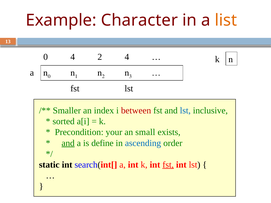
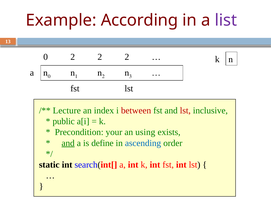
Character: Character -> According
list colour: orange -> purple
0 4: 4 -> 2
4 at (127, 57): 4 -> 2
Smaller: Smaller -> Lecture
lst at (185, 111) colour: blue -> red
sorted: sorted -> public
small: small -> using
fst at (168, 165) underline: present -> none
